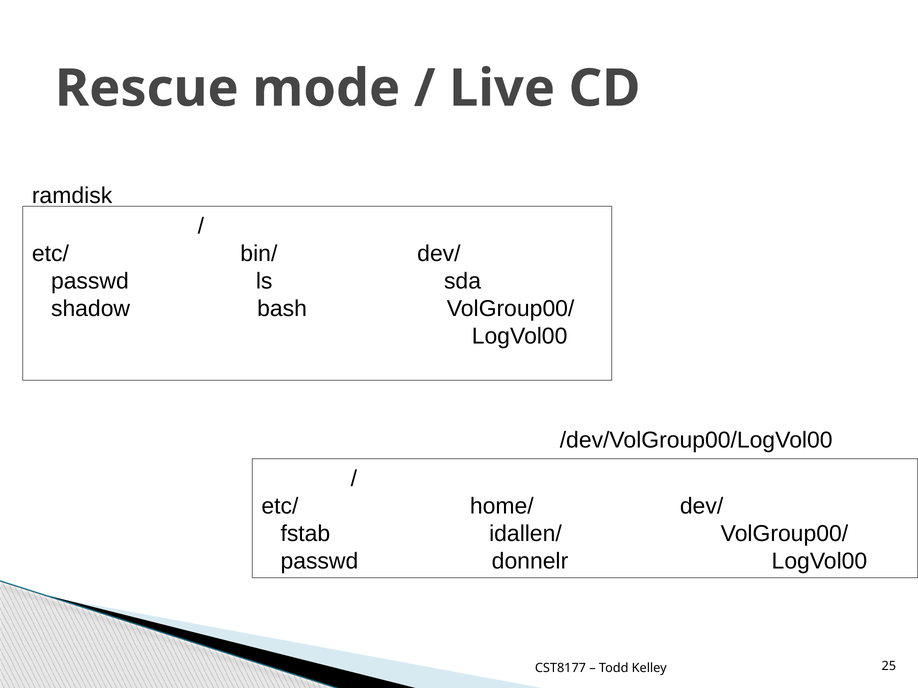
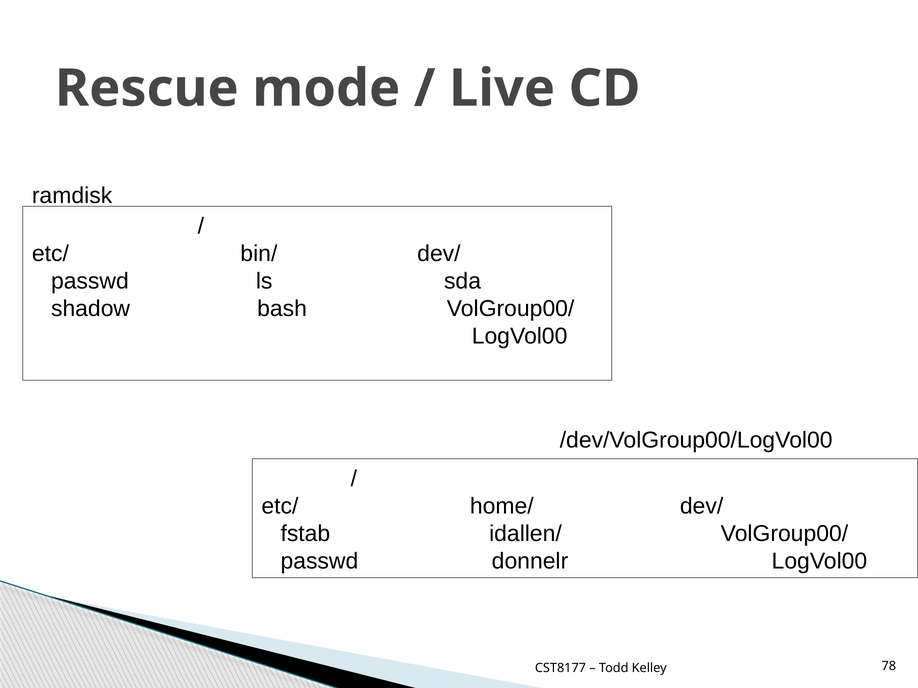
25: 25 -> 78
